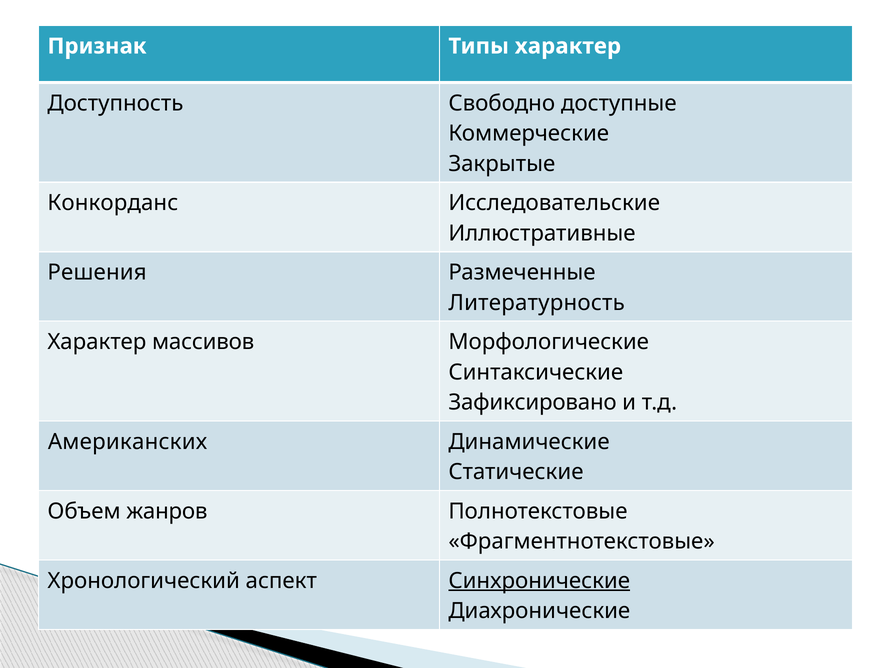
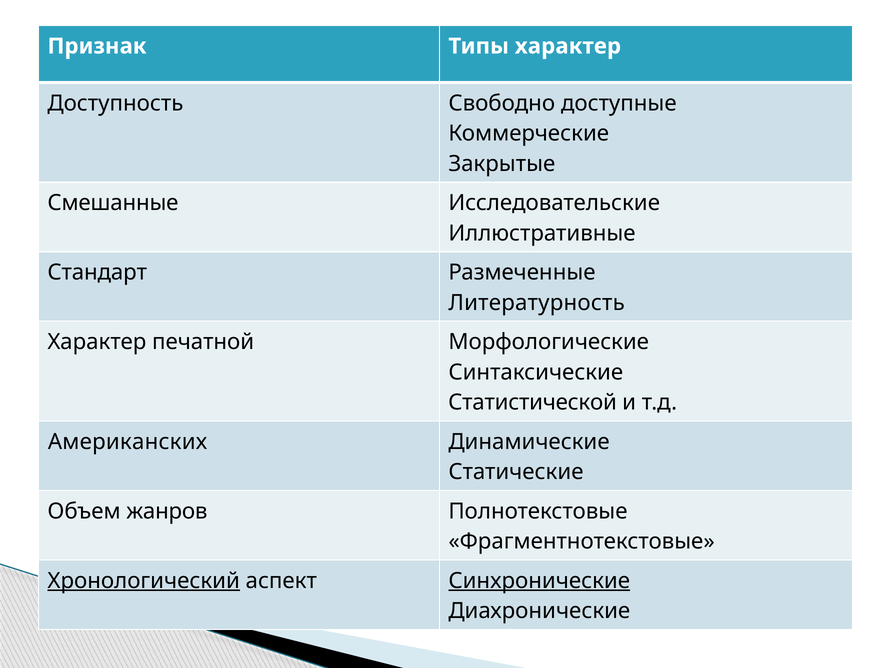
Конкорданс: Конкорданс -> Смешанные
Решения: Решения -> Стандарт
массивов: массивов -> печатной
Зафиксировано: Зафиксировано -> Статистической
Хронологический underline: none -> present
